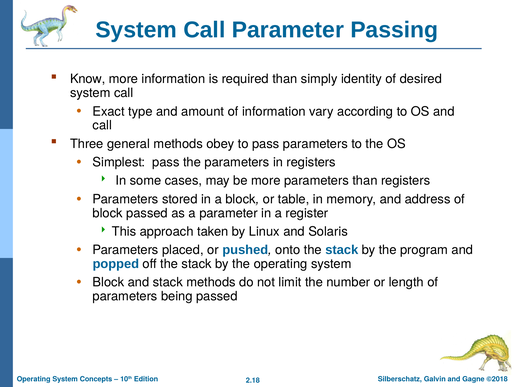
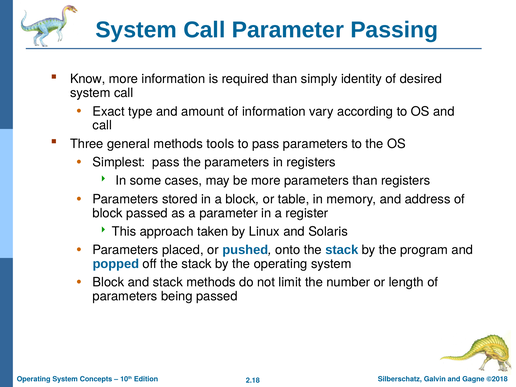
obey: obey -> tools
